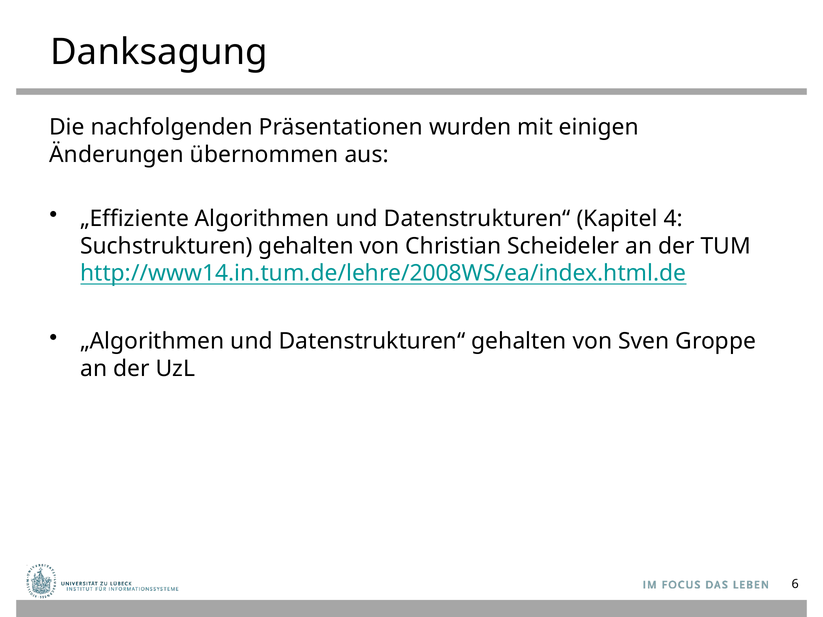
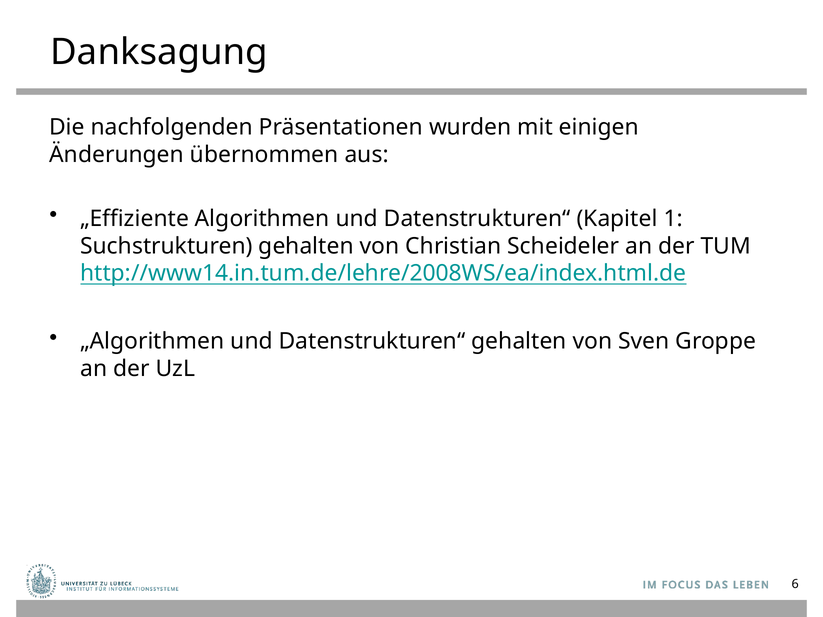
4: 4 -> 1
